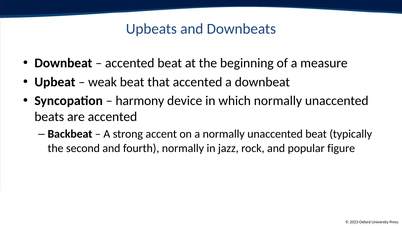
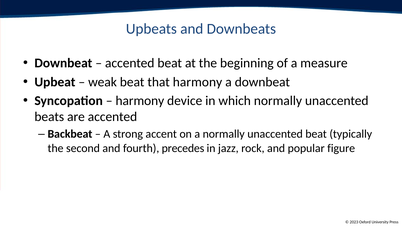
that accented: accented -> harmony
fourth normally: normally -> precedes
